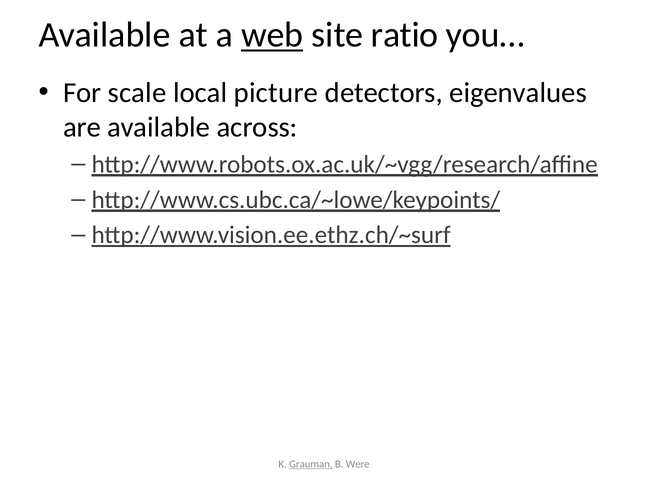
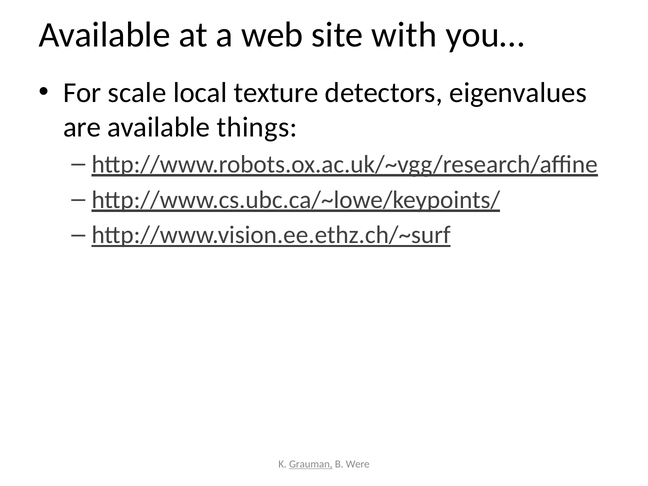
web underline: present -> none
ratio: ratio -> with
picture: picture -> texture
across: across -> things
